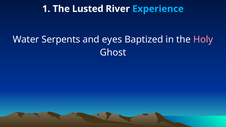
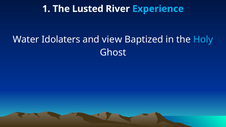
Serpents: Serpents -> Idolaters
eyes: eyes -> view
Holy colour: pink -> light blue
